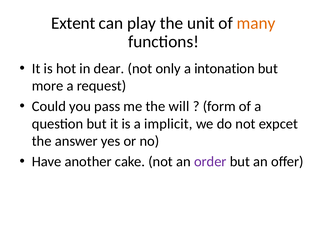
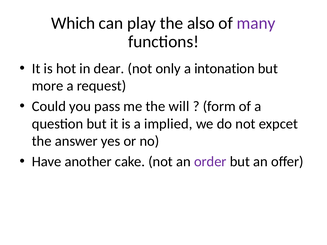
Extent: Extent -> Which
unit: unit -> also
many colour: orange -> purple
implicit: implicit -> implied
